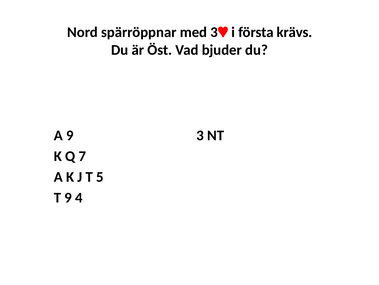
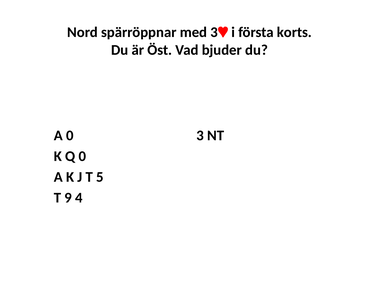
krävs: krävs -> korts
9 at (70, 135): 9 -> 0
Q 7: 7 -> 0
